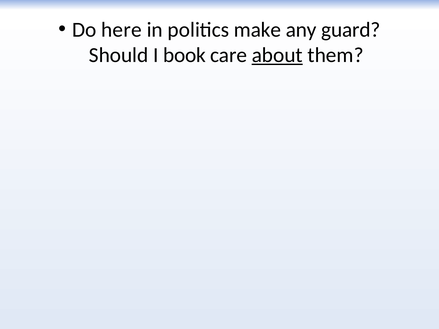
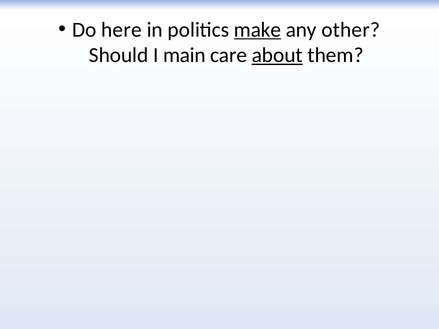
make underline: none -> present
guard: guard -> other
book: book -> main
